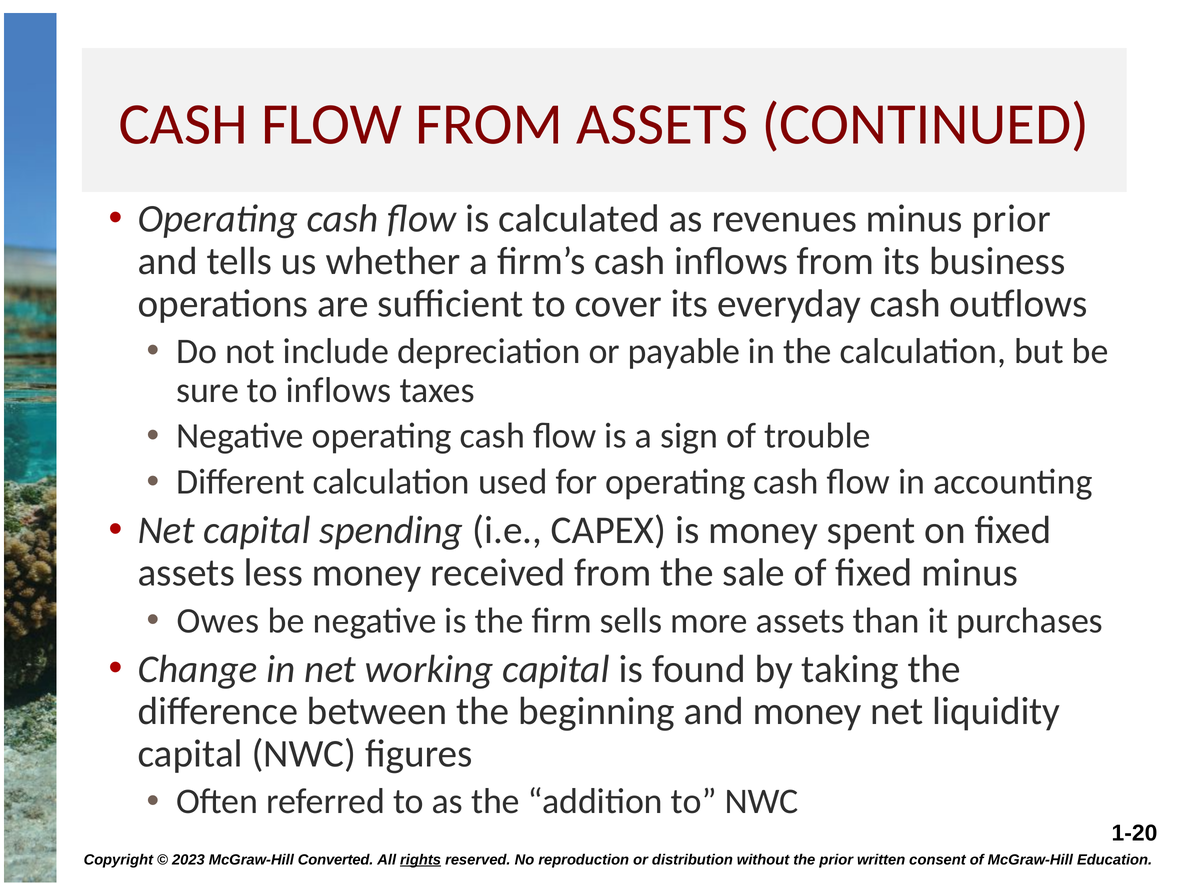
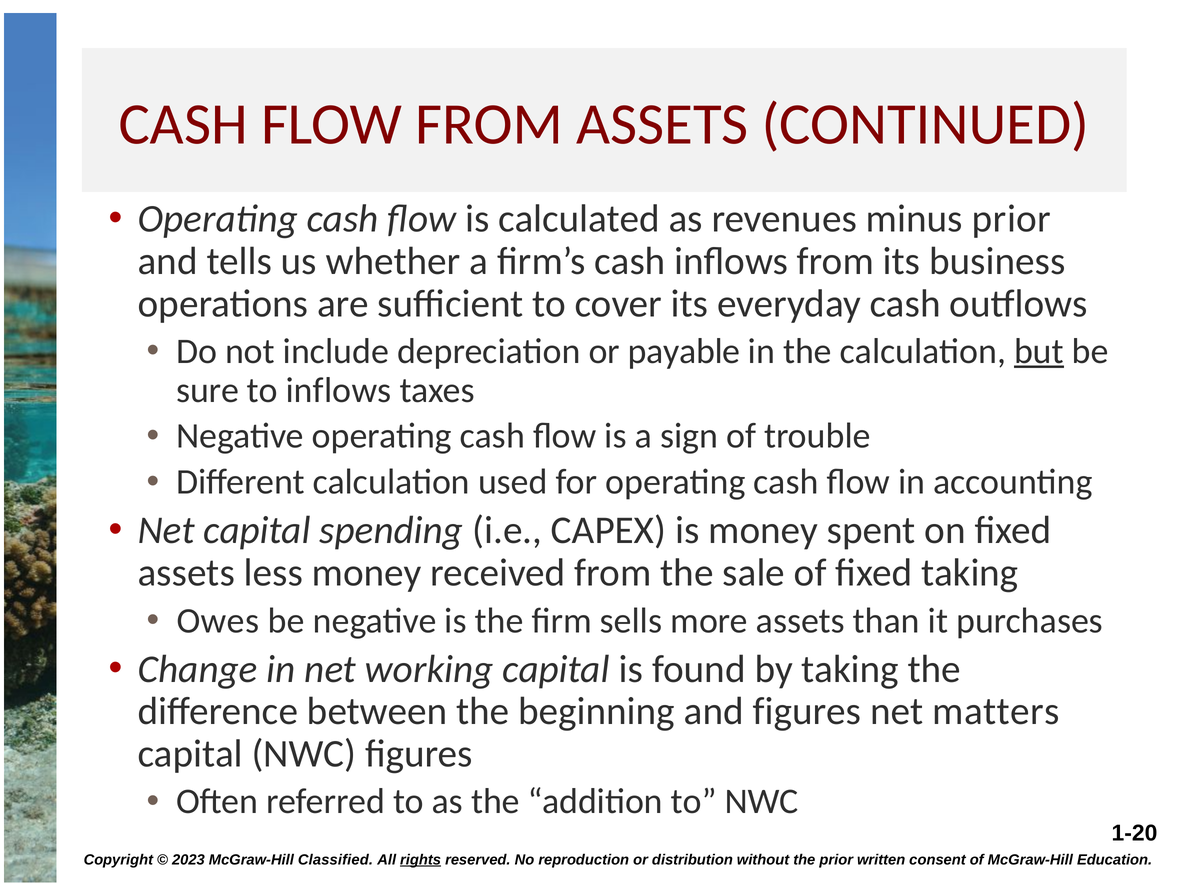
but underline: none -> present
fixed minus: minus -> taking
and money: money -> figures
liquidity: liquidity -> matters
Converted: Converted -> Classified
